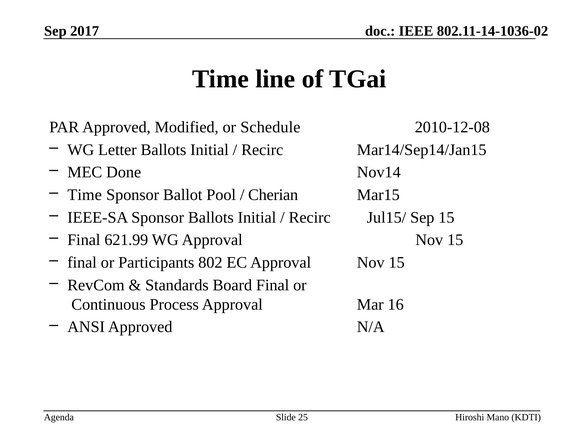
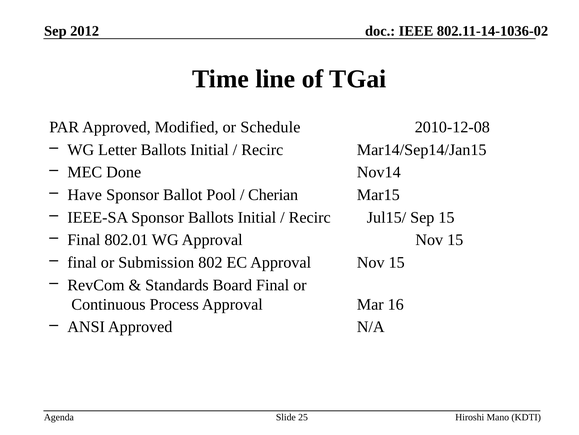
2017: 2017 -> 2012
Time at (85, 194): Time -> Have
621.99: 621.99 -> 802.01
Participants: Participants -> Submission
